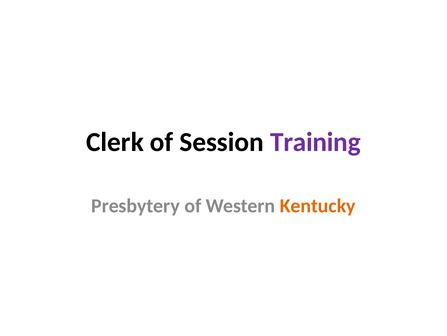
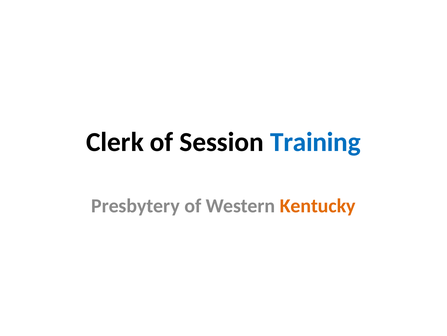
Training colour: purple -> blue
